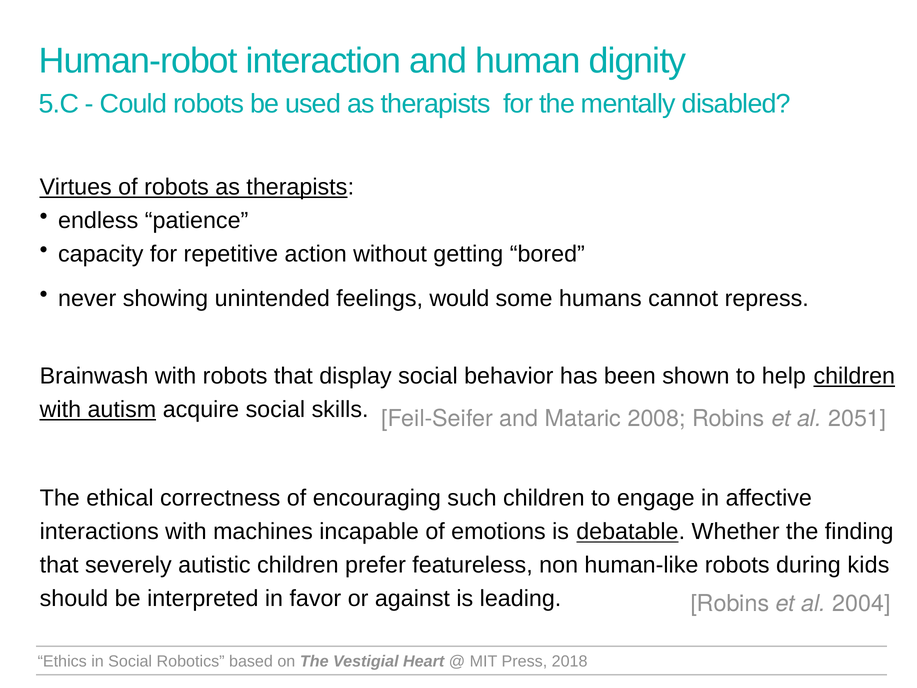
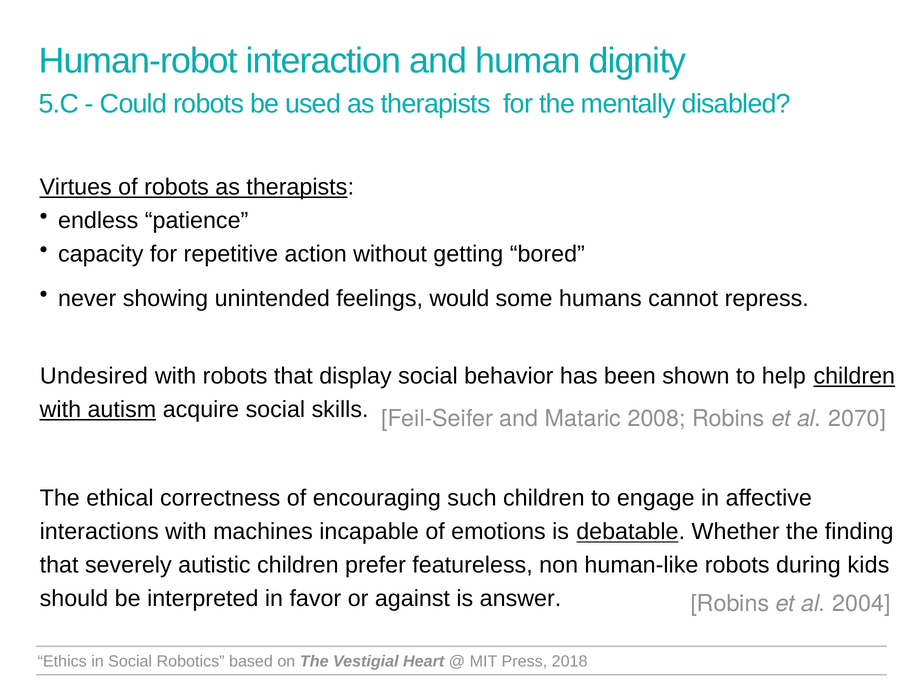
Brainwash: Brainwash -> Undesired
2051: 2051 -> 2070
leading: leading -> answer
